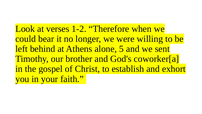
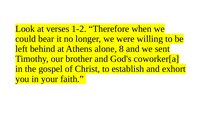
5: 5 -> 8
